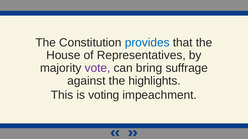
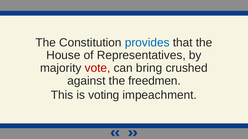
vote colour: purple -> red
suffrage: suffrage -> crushed
highlights: highlights -> freedmen
